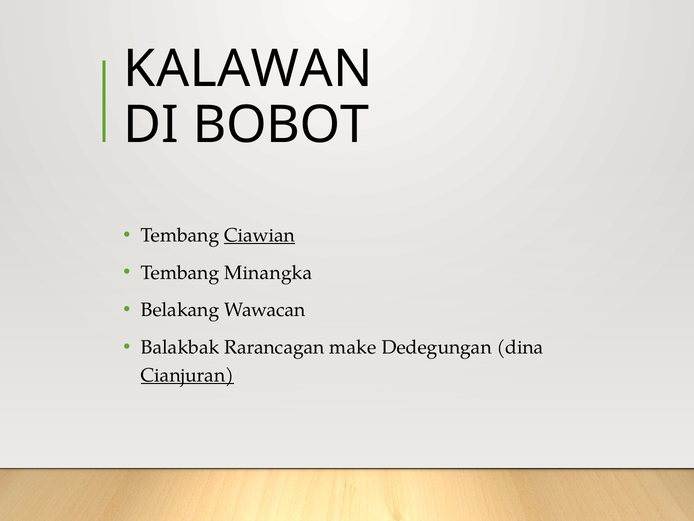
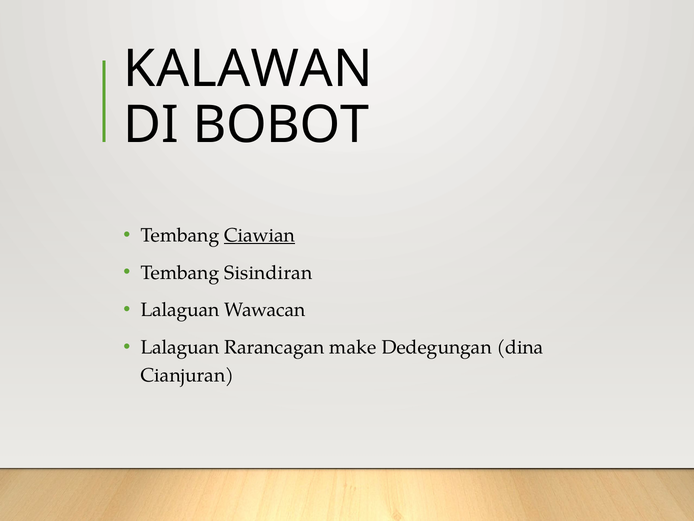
Minangka: Minangka -> Sisindiran
Belakang at (180, 310): Belakang -> Lalaguan
Balakbak at (180, 347): Balakbak -> Lalaguan
Cianjuran underline: present -> none
